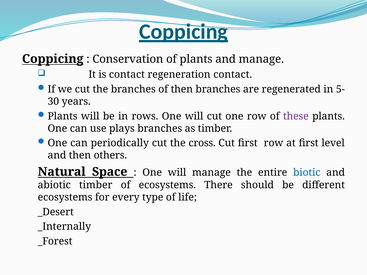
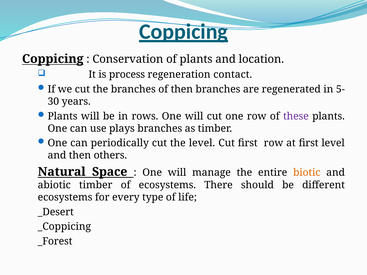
and manage: manage -> location
is contact: contact -> process
the cross: cross -> level
biotic colour: blue -> orange
_Internally: _Internally -> _Coppicing
